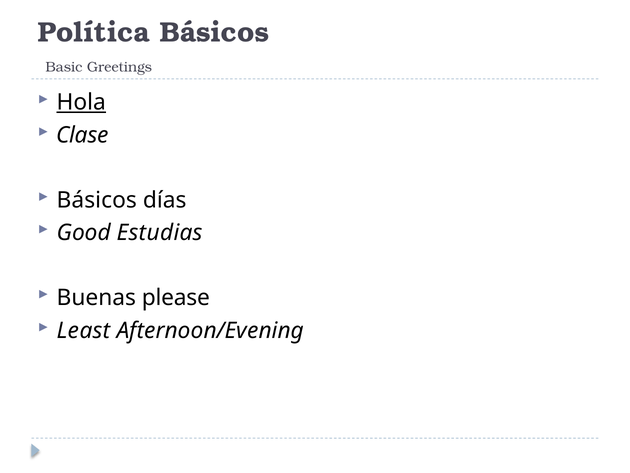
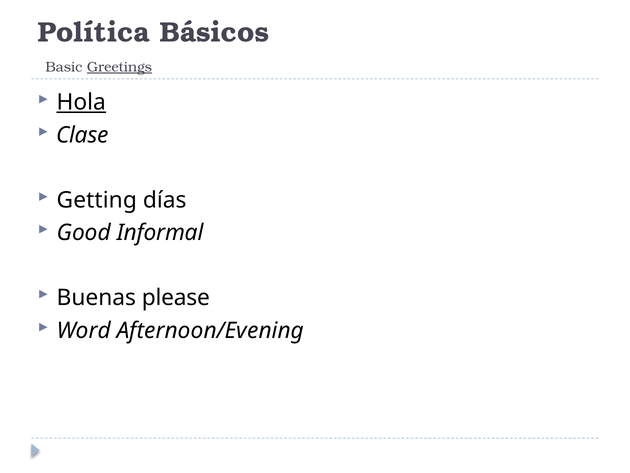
Greetings underline: none -> present
Básicos at (97, 200): Básicos -> Getting
Estudias: Estudias -> Informal
Least: Least -> Word
